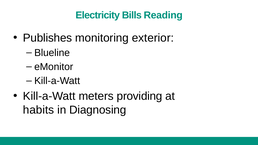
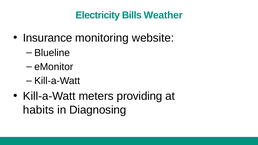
Reading: Reading -> Weather
Publishes: Publishes -> Insurance
exterior: exterior -> website
